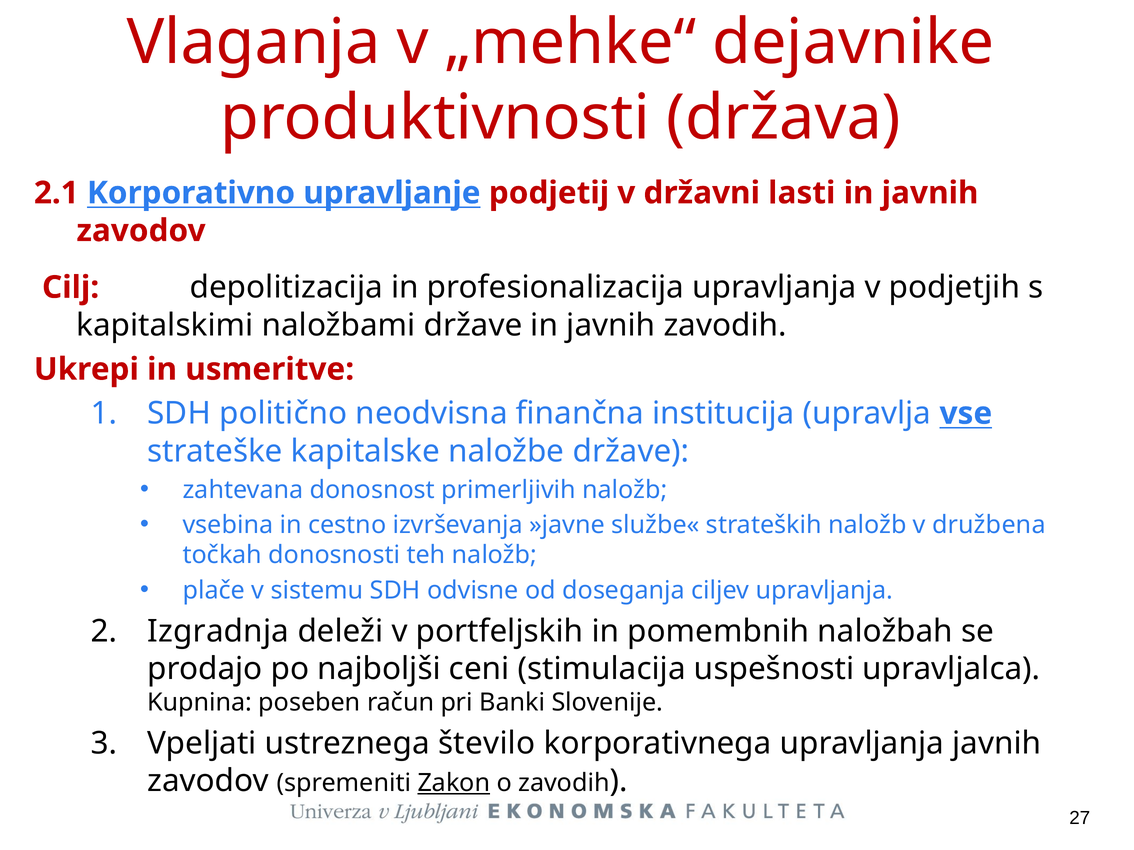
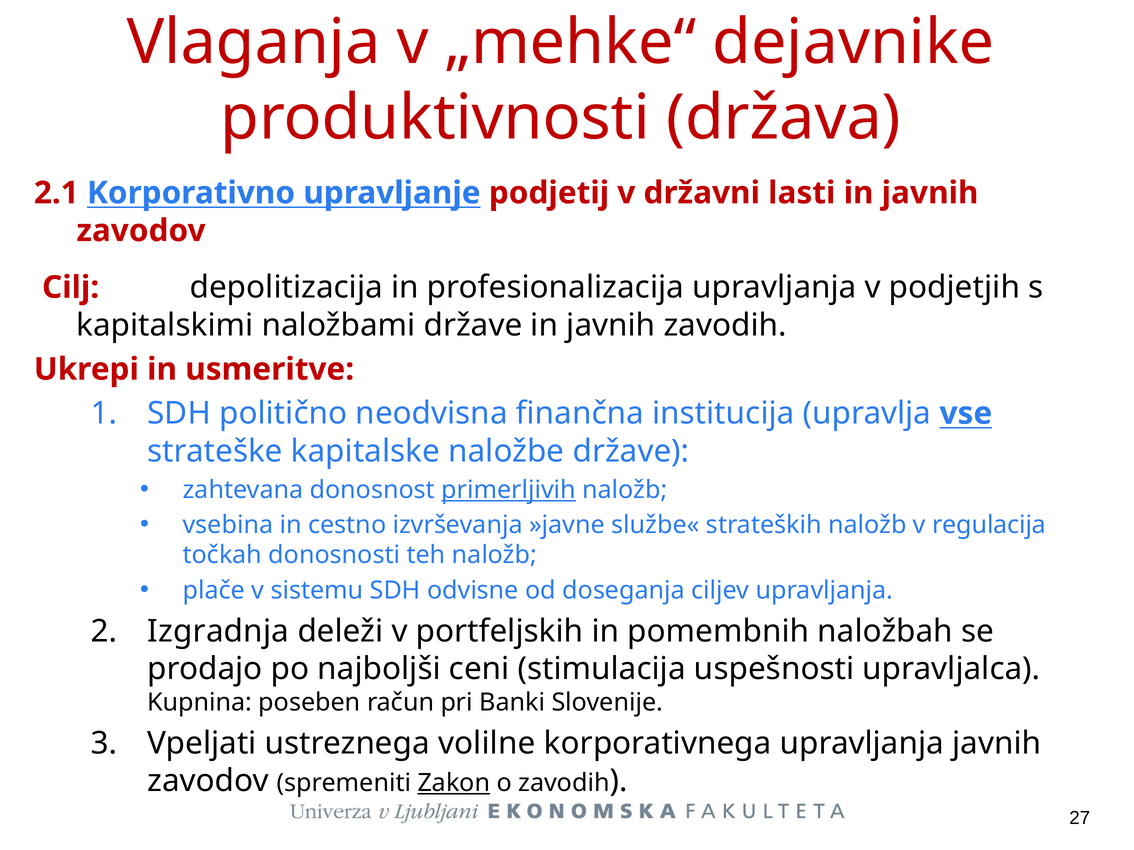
primerljivih underline: none -> present
družbena: družbena -> regulacija
število: število -> volilne
